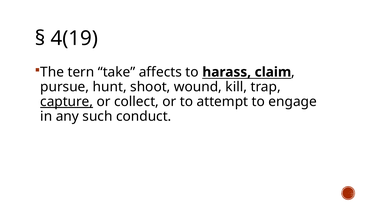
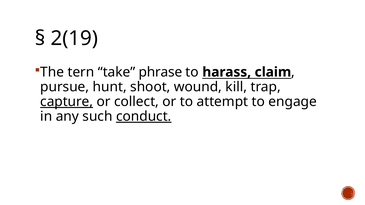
4(19: 4(19 -> 2(19
affects: affects -> phrase
conduct underline: none -> present
